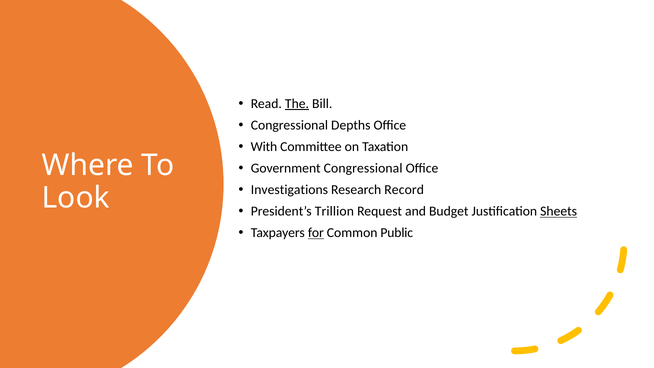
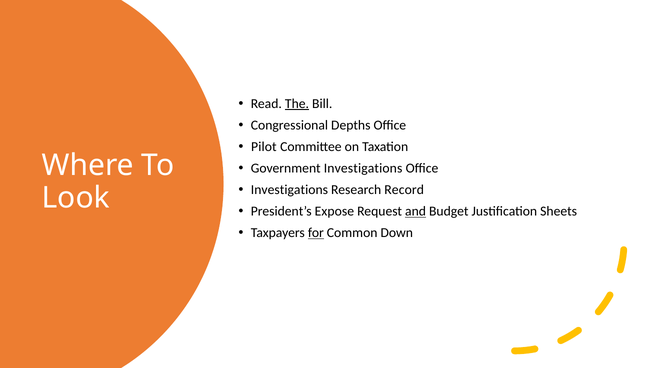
With: With -> Pilot
Government Congressional: Congressional -> Investigations
Trillion: Trillion -> Expose
and underline: none -> present
Sheets underline: present -> none
Public: Public -> Down
